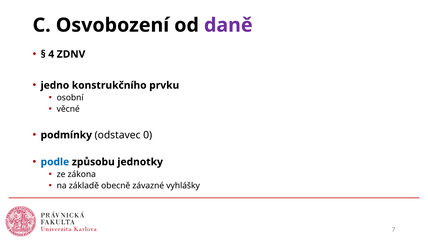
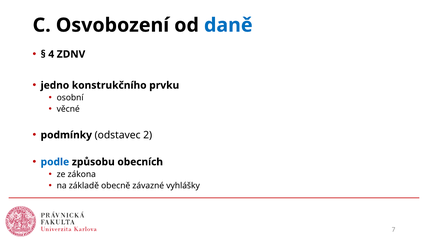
daně colour: purple -> blue
0: 0 -> 2
jednotky: jednotky -> obecních
